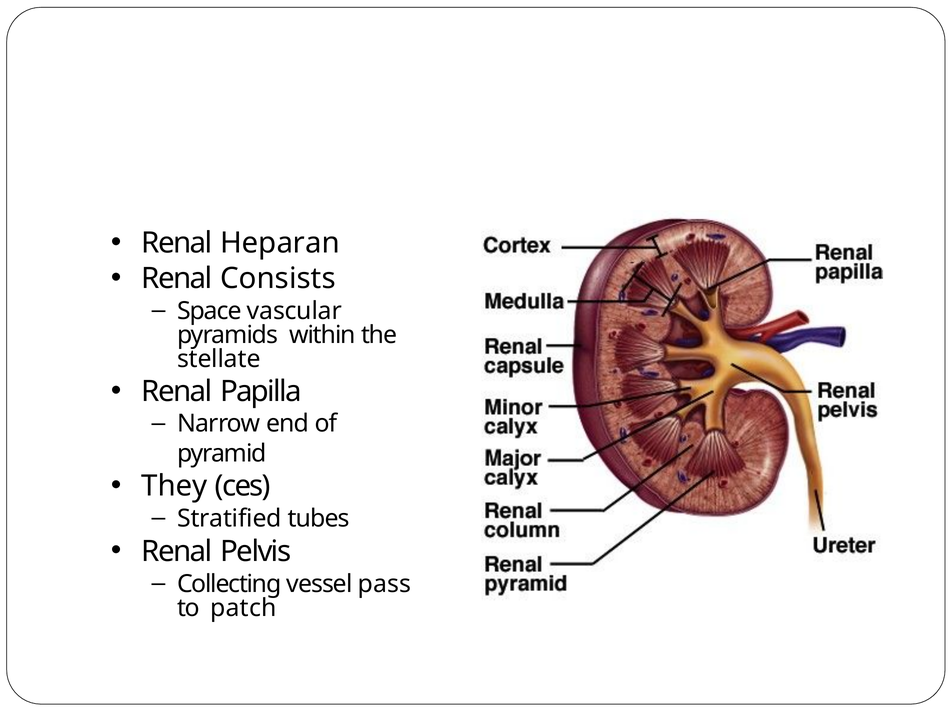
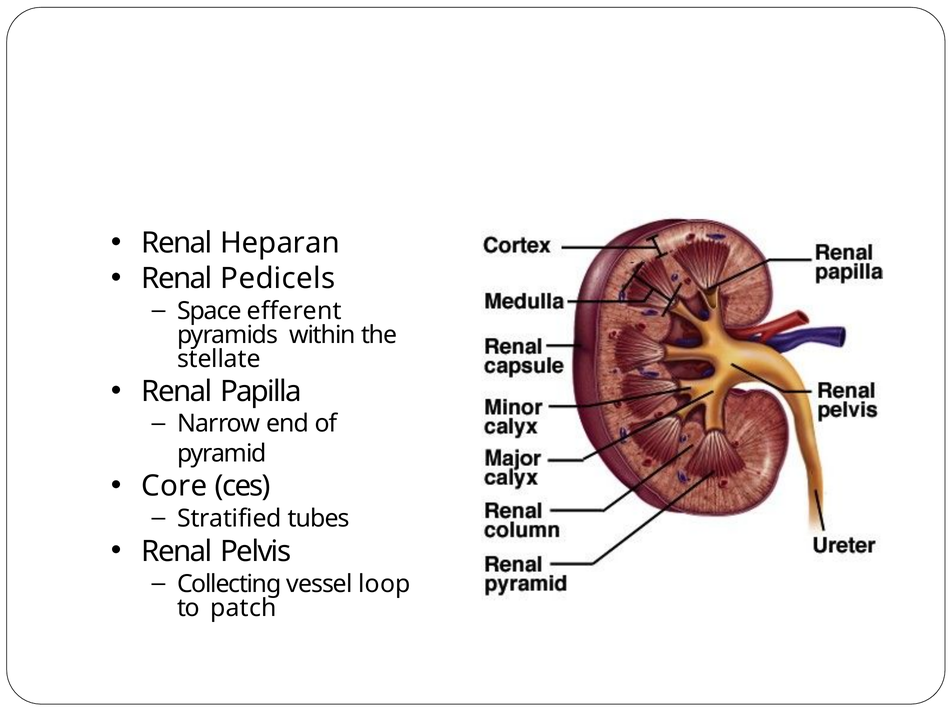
Consists: Consists -> Pedicels
vascular: vascular -> efferent
They: They -> Core
pass: pass -> loop
